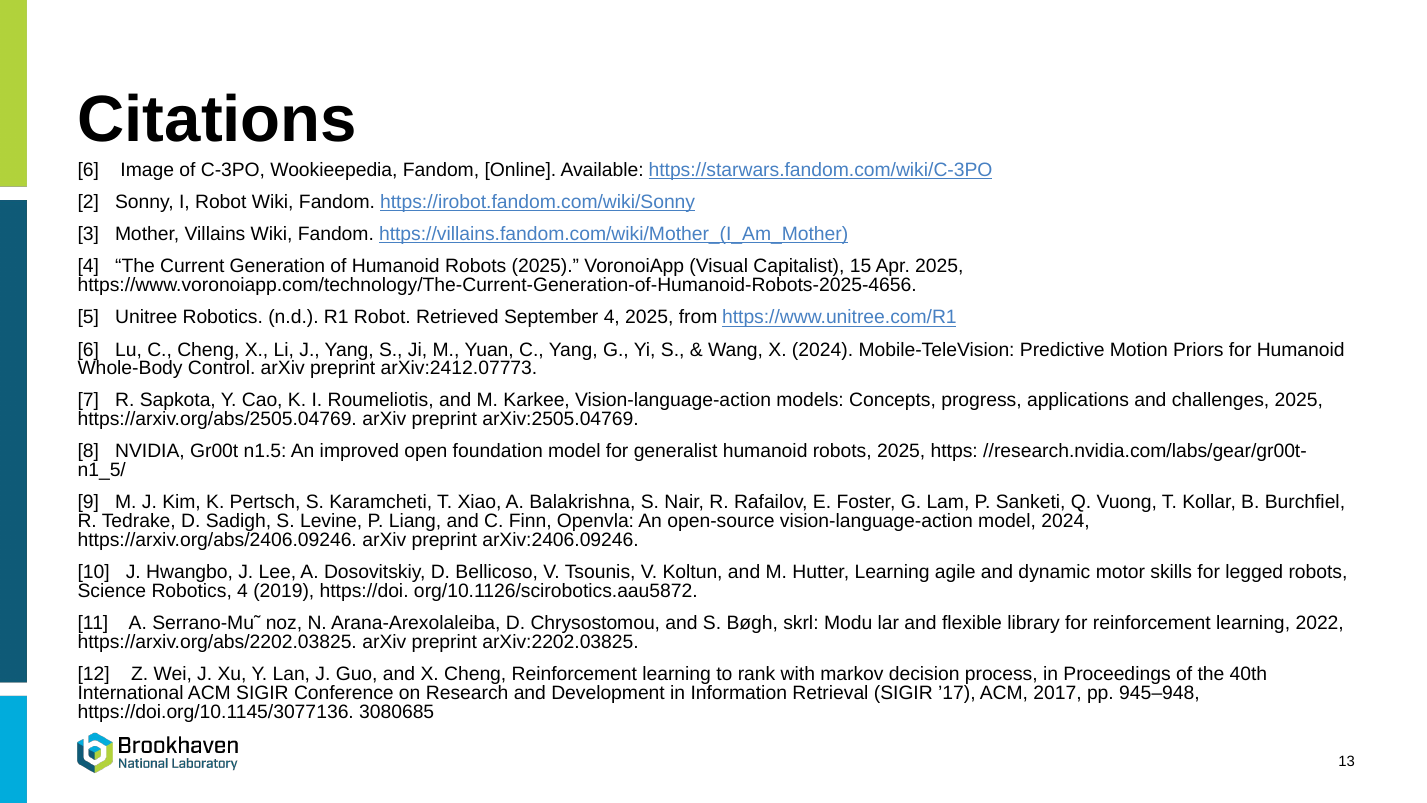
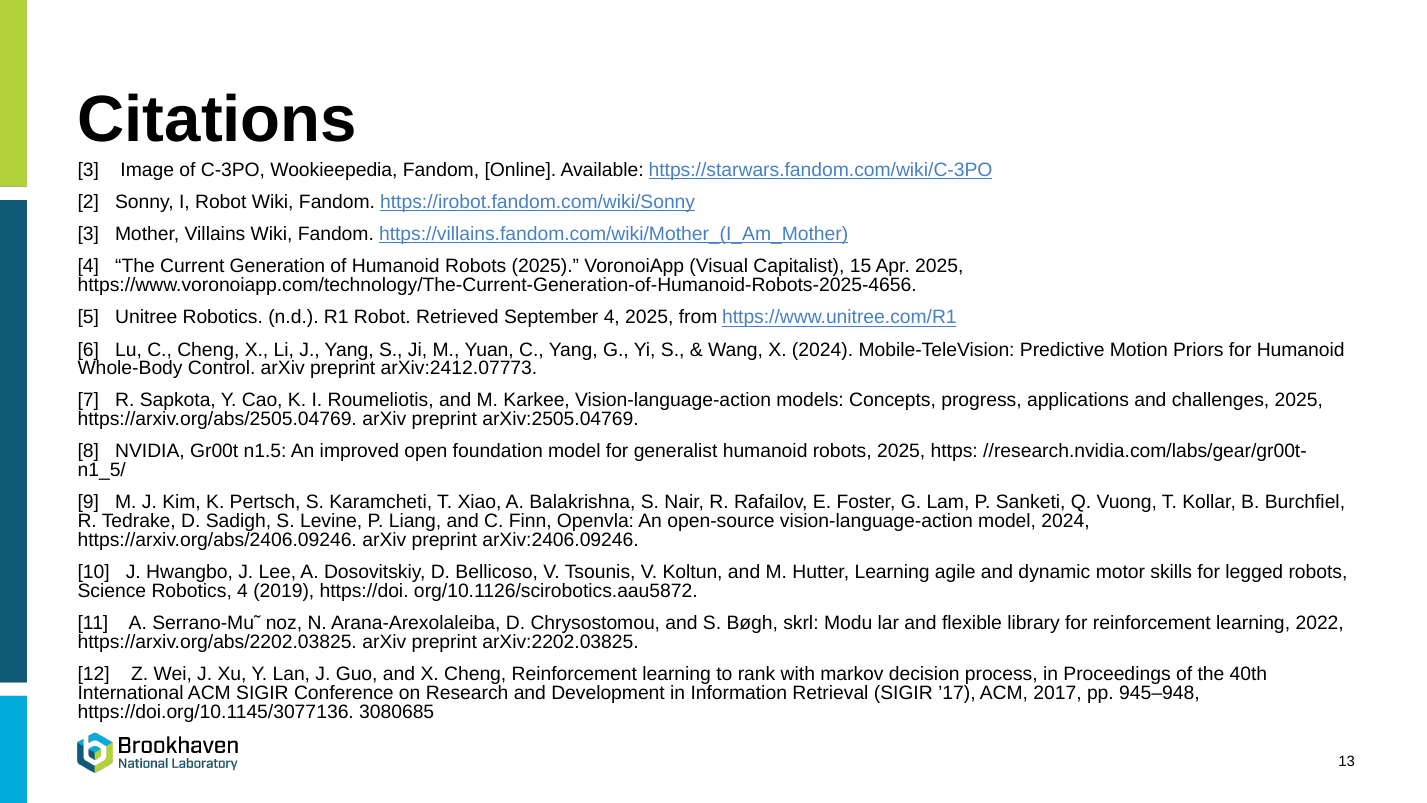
6 at (88, 170): 6 -> 3
